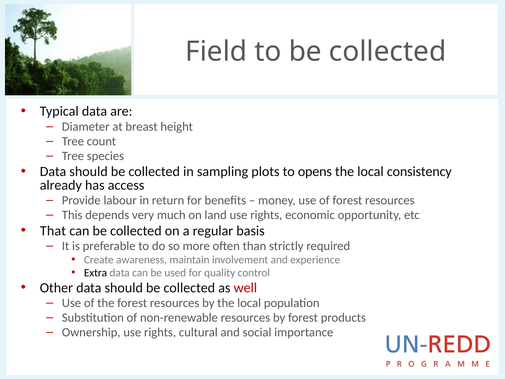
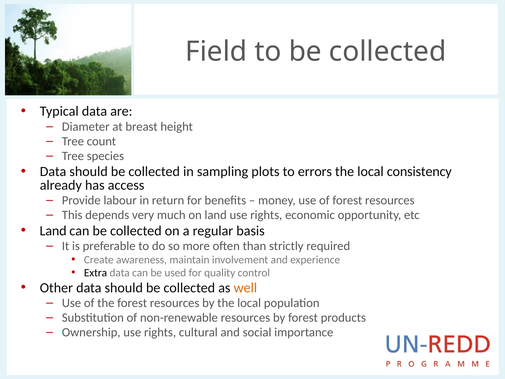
opens: opens -> errors
That at (53, 231): That -> Land
well colour: red -> orange
